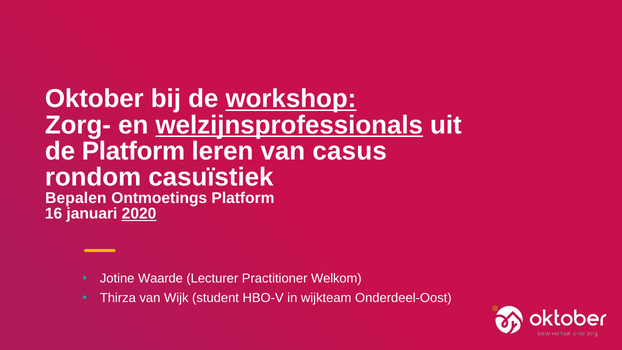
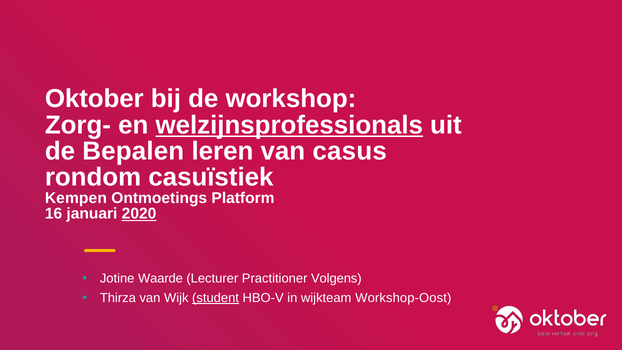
workshop underline: present -> none
de Platform: Platform -> Bepalen
Bepalen: Bepalen -> Kempen
Welkom: Welkom -> Volgens
student underline: none -> present
Onderdeel-Oost: Onderdeel-Oost -> Workshop-Oost
